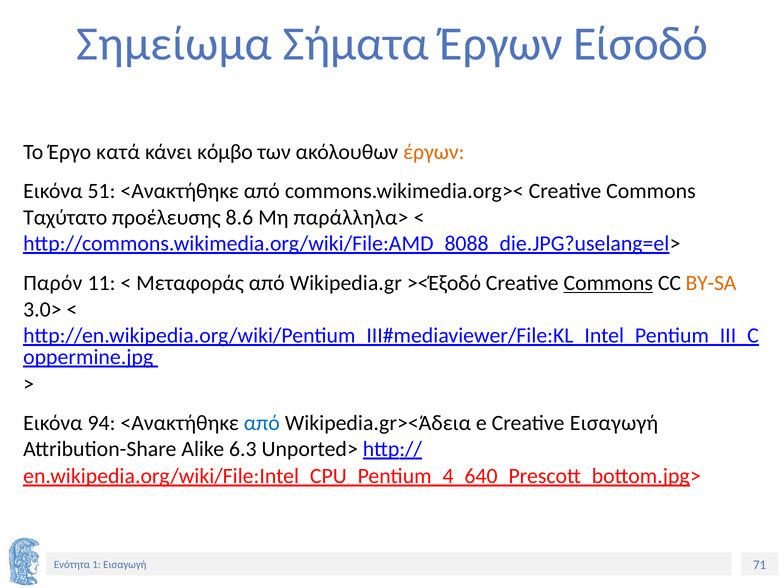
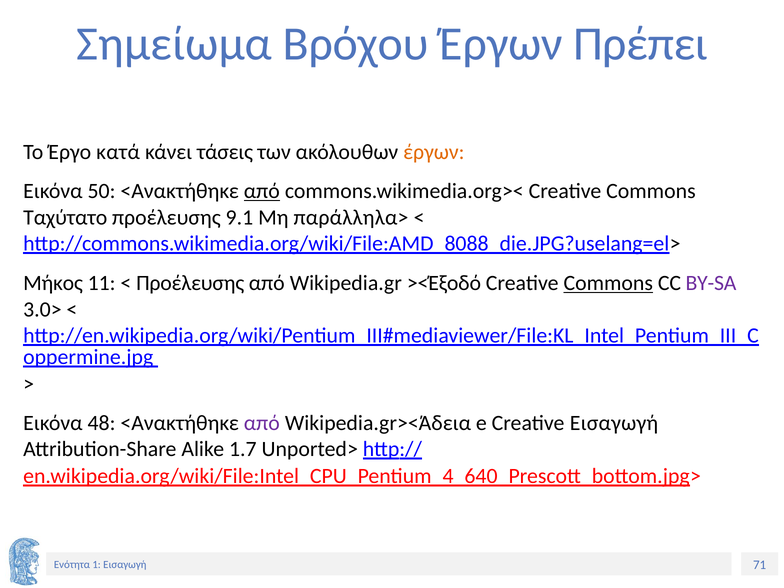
Σήματα: Σήματα -> Βρόχου
Είσοδό: Είσοδό -> Πρέπει
κόμβο: κόμβο -> τάσεις
51: 51 -> 50
από at (262, 191) underline: none -> present
8.6: 8.6 -> 9.1
Παρόν: Παρόν -> Μήκος
Μεταφοράς at (190, 283): Μεταφοράς -> Προέλευσης
BY-SA colour: orange -> purple
94: 94 -> 48
από at (262, 423) colour: blue -> purple
6.3: 6.3 -> 1.7
